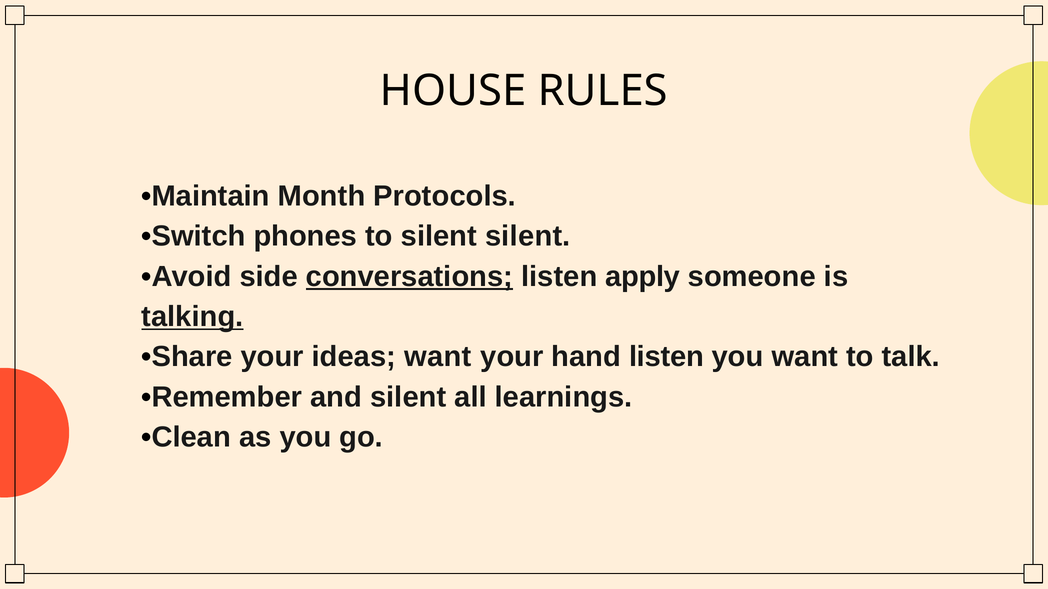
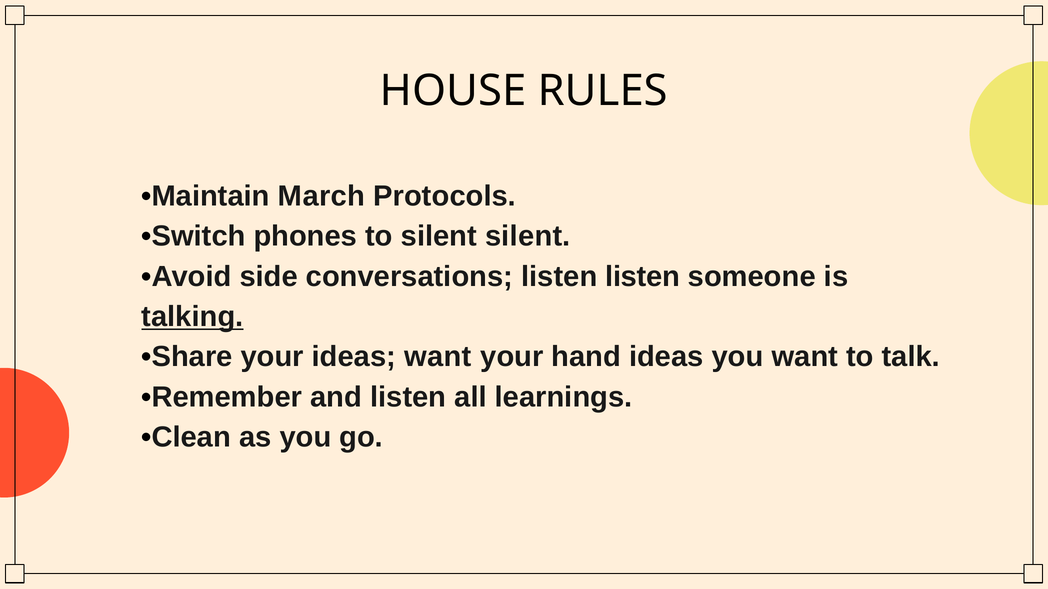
Month: Month -> March
conversations underline: present -> none
listen apply: apply -> listen
hand listen: listen -> ideas
and silent: silent -> listen
